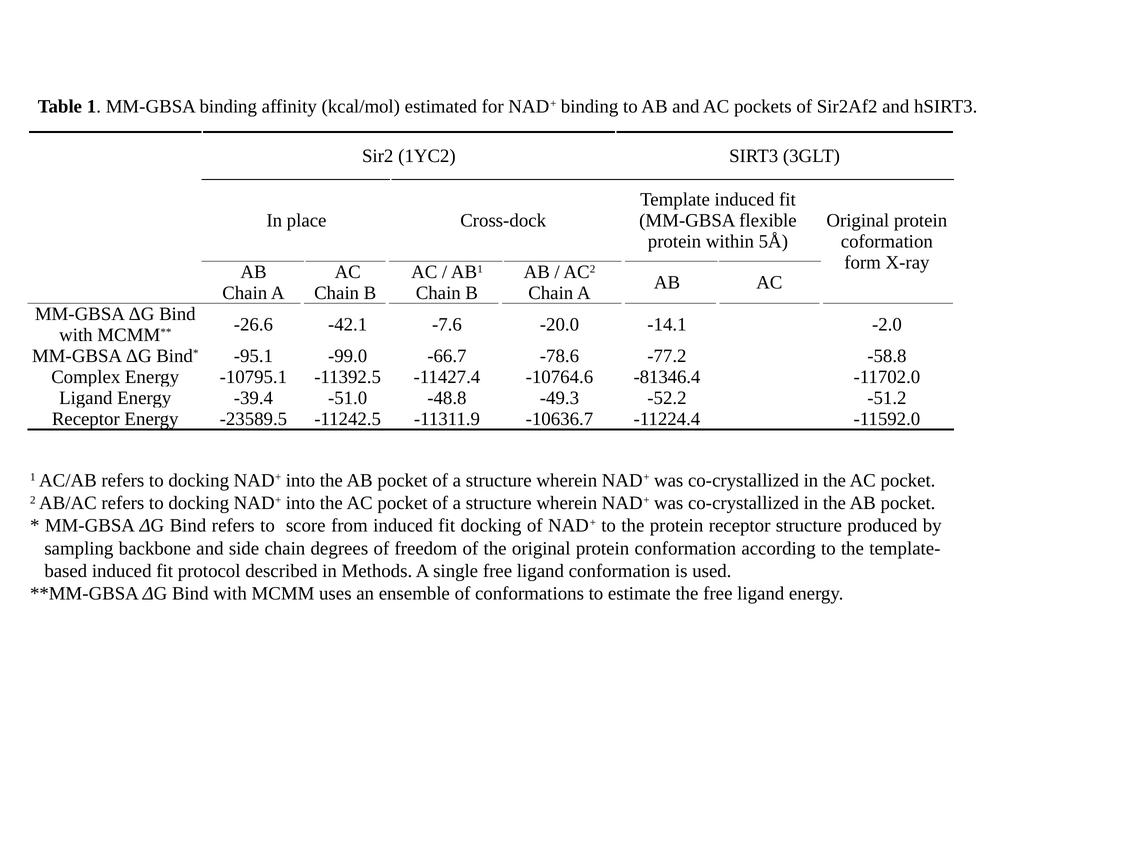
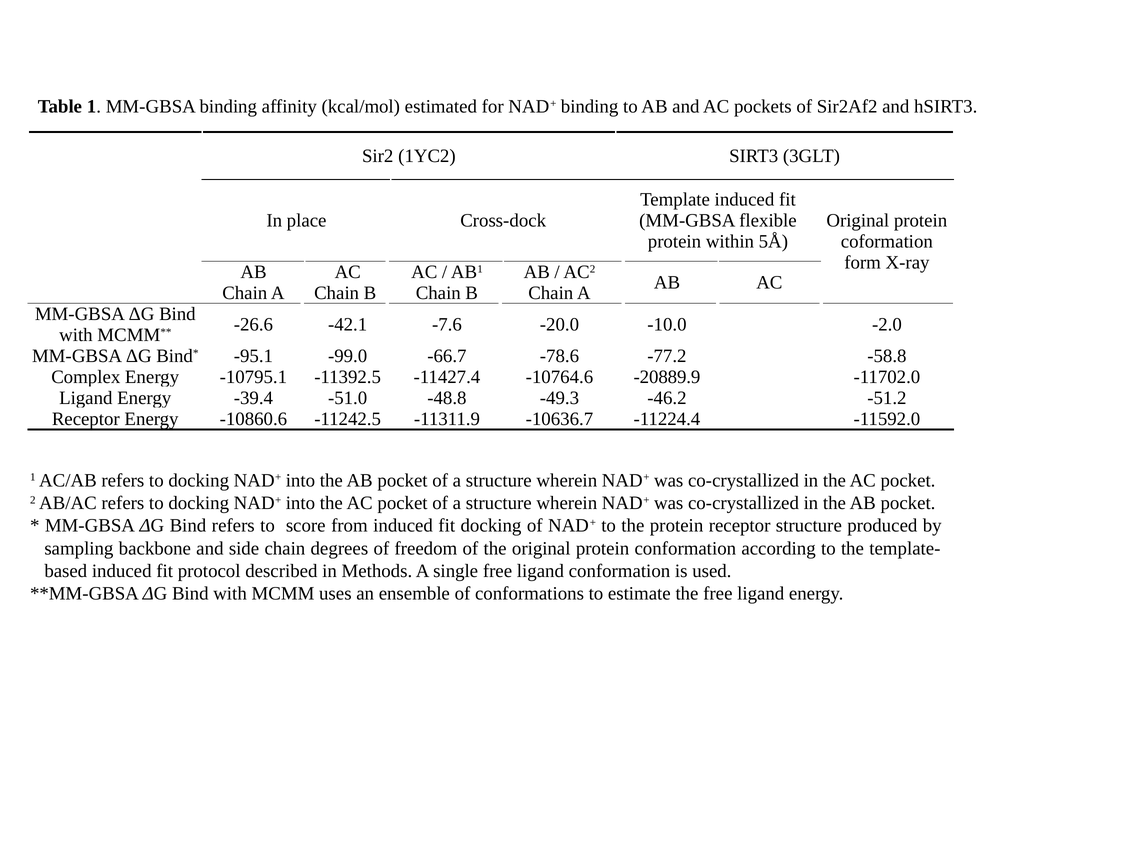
-14.1: -14.1 -> -10.0
-81346.4: -81346.4 -> -20889.9
-52.2: -52.2 -> -46.2
-23589.5: -23589.5 -> -10860.6
